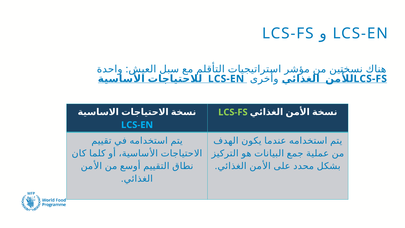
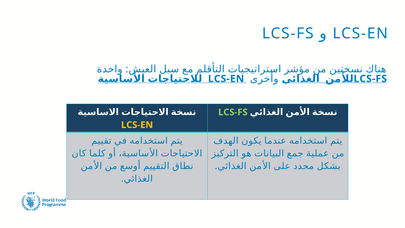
LCS-EN at (137, 125) colour: light blue -> yellow
